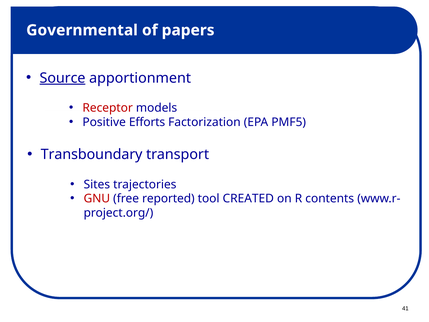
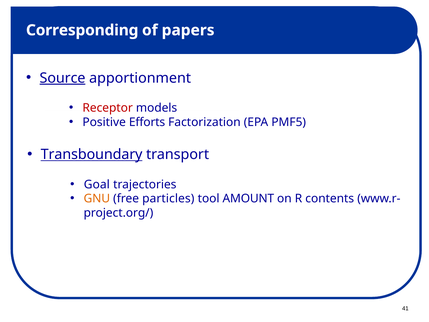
Governmental: Governmental -> Corresponding
Transboundary underline: none -> present
Sites: Sites -> Goal
GNU colour: red -> orange
reported: reported -> particles
CREATED: CREATED -> AMOUNT
